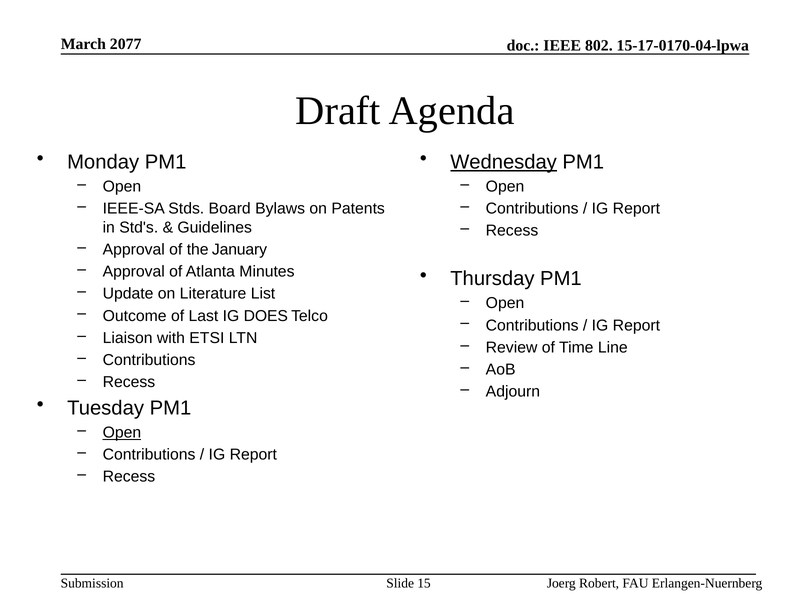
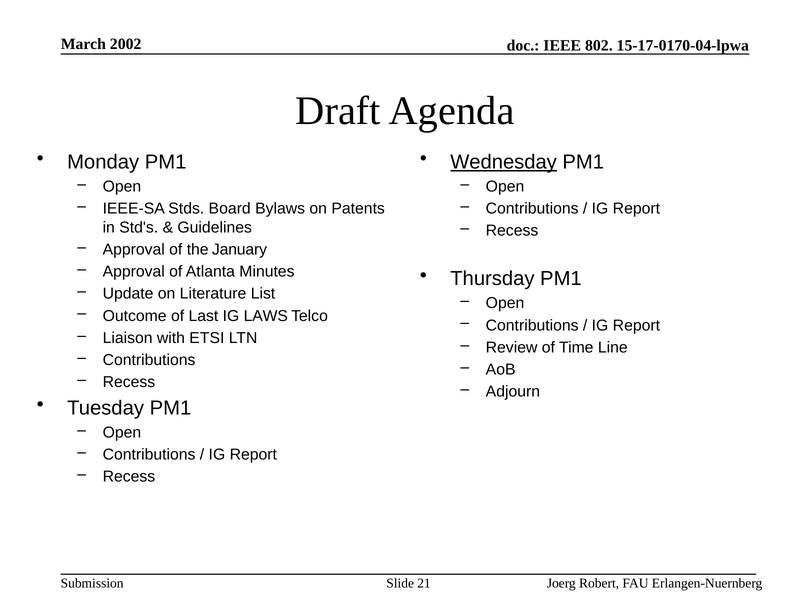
2077: 2077 -> 2002
DOES: DOES -> LAWS
Open at (122, 432) underline: present -> none
15: 15 -> 21
